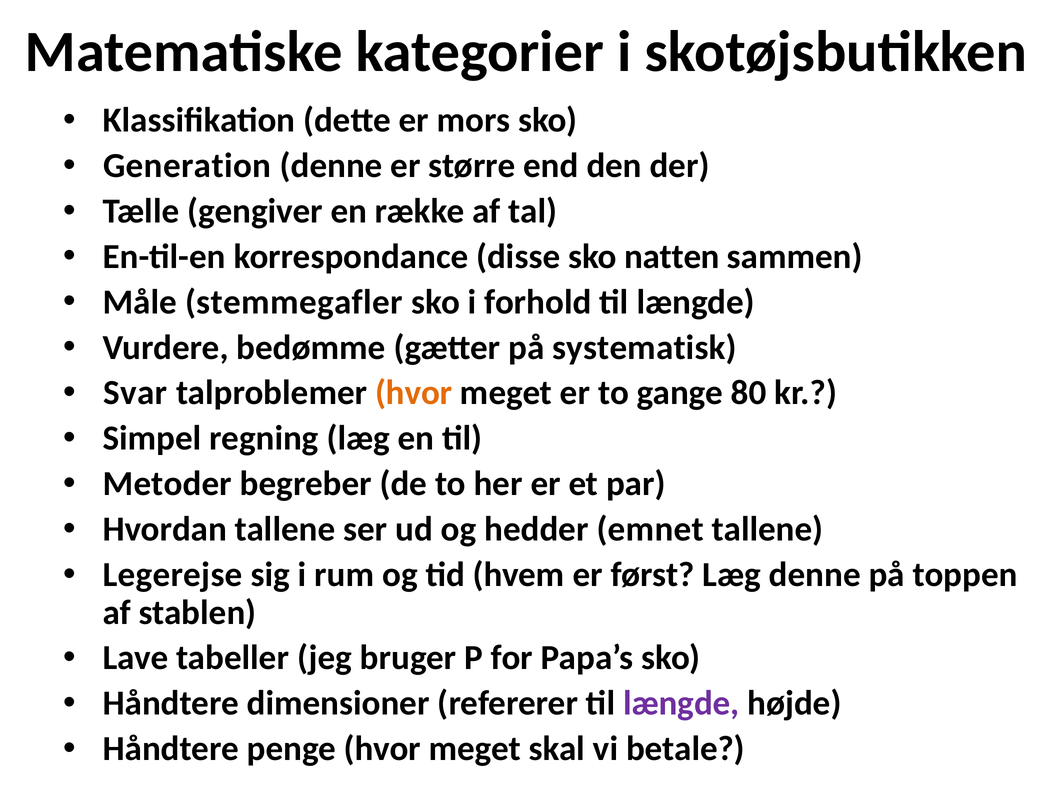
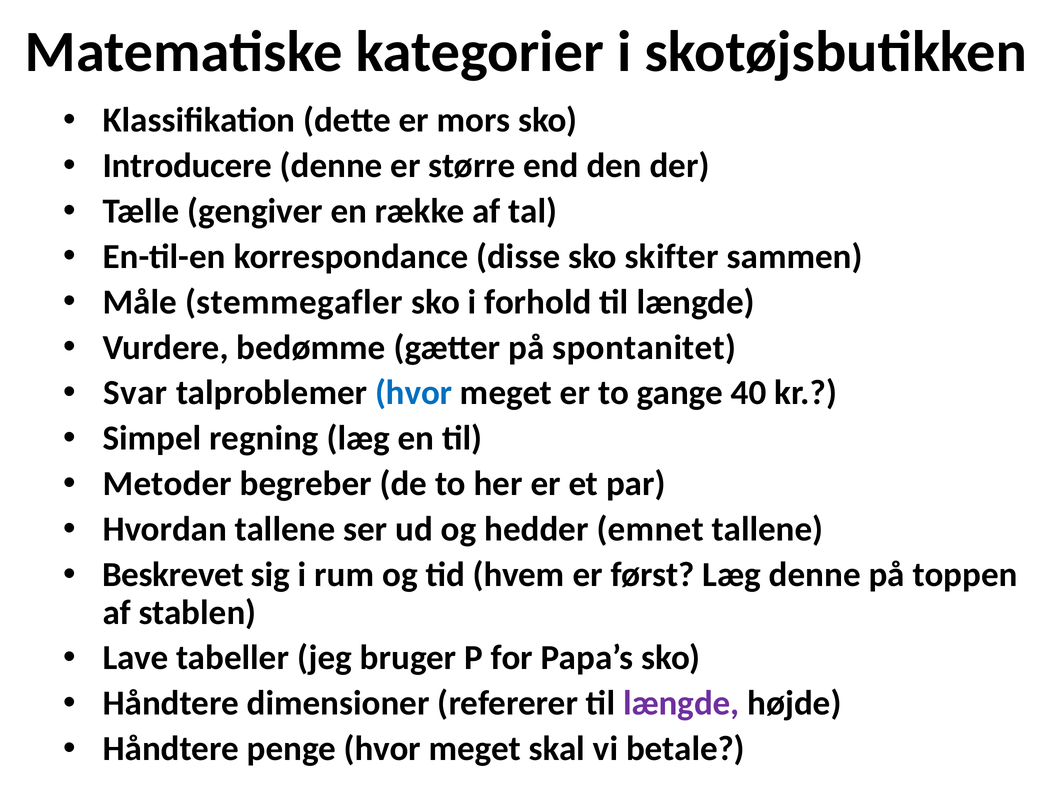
Generation: Generation -> Introducere
natten: natten -> skifter
systematisk: systematisk -> spontanitet
hvor at (414, 393) colour: orange -> blue
80: 80 -> 40
Legerejse: Legerejse -> Beskrevet
